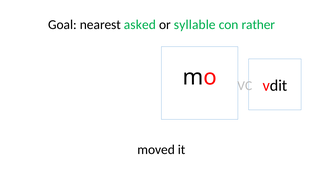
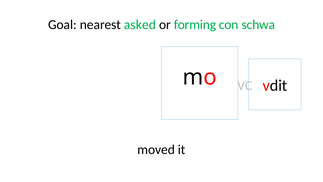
syllable: syllable -> forming
rather: rather -> schwa
